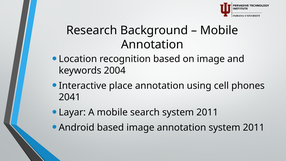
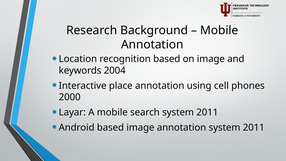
2041: 2041 -> 2000
